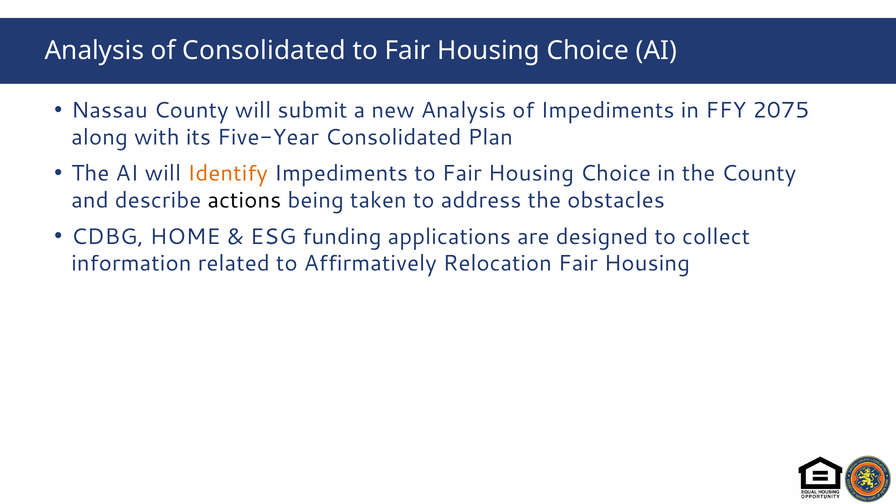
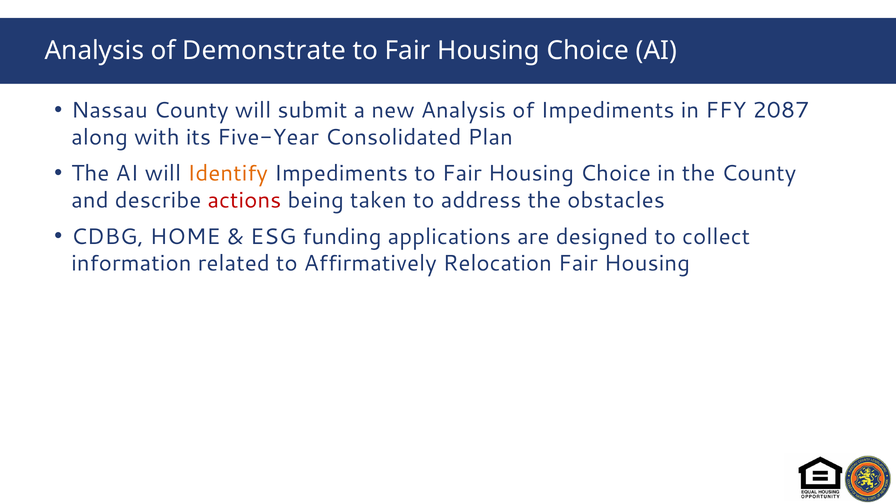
of Consolidated: Consolidated -> Demonstrate
2075: 2075 -> 2087
actions colour: black -> red
